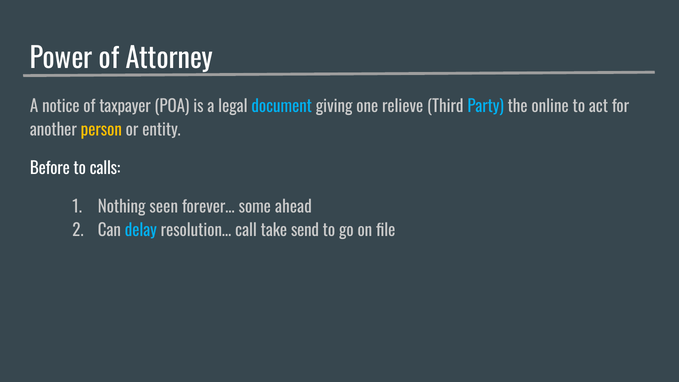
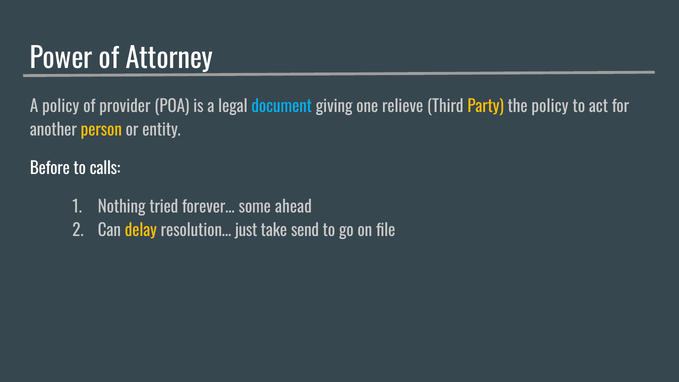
A notice: notice -> policy
taxpayer: taxpayer -> provider
Party colour: light blue -> yellow
the online: online -> policy
seen: seen -> tried
delay colour: light blue -> yellow
call: call -> just
